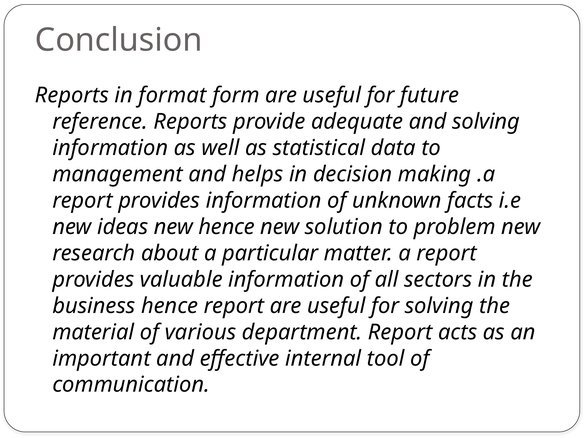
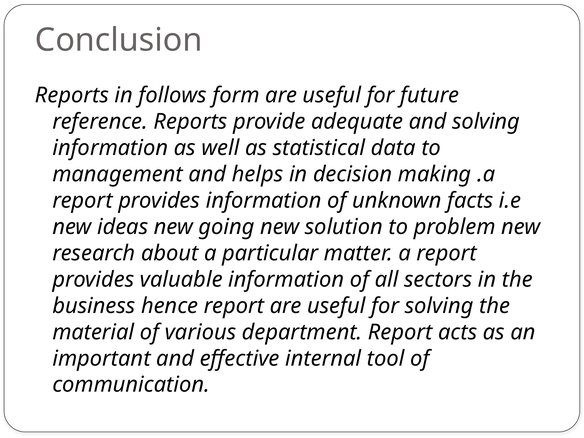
format: format -> follows
new hence: hence -> going
